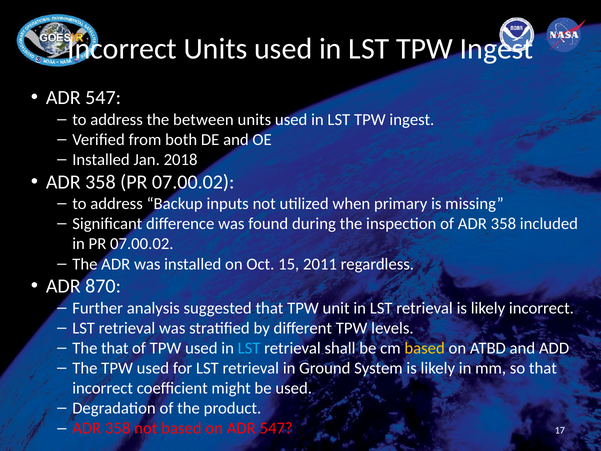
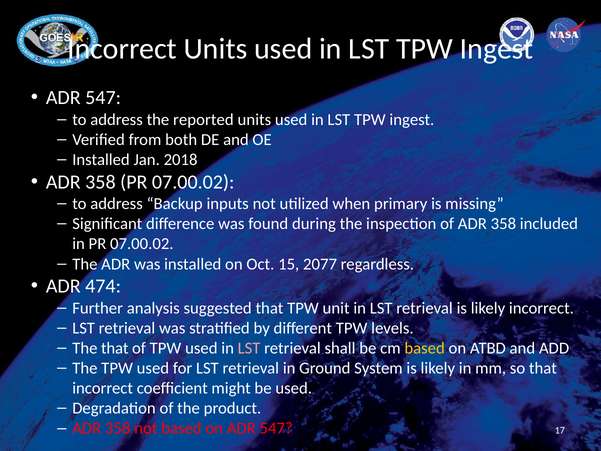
between: between -> reported
2011: 2011 -> 2077
870: 870 -> 474
LST at (249, 348) colour: light blue -> pink
